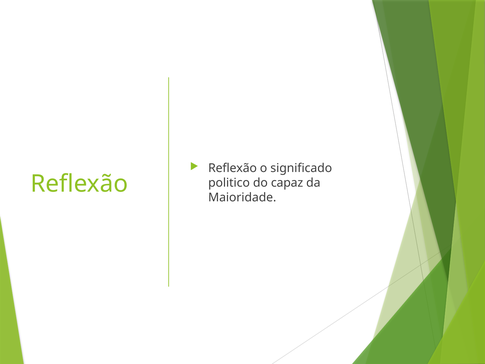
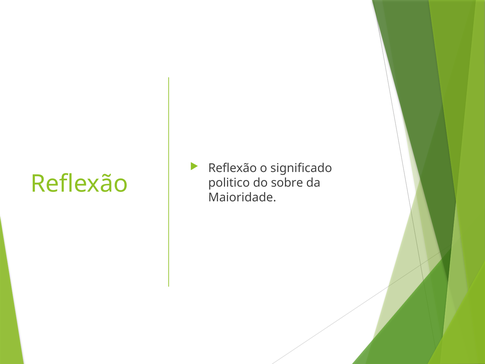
capaz: capaz -> sobre
